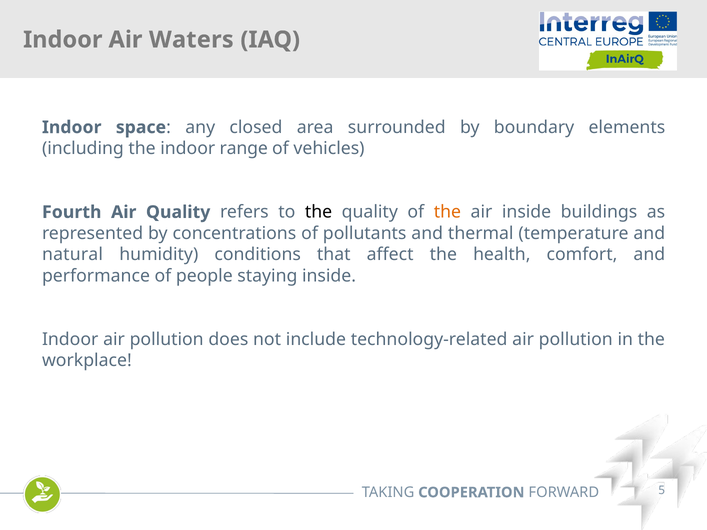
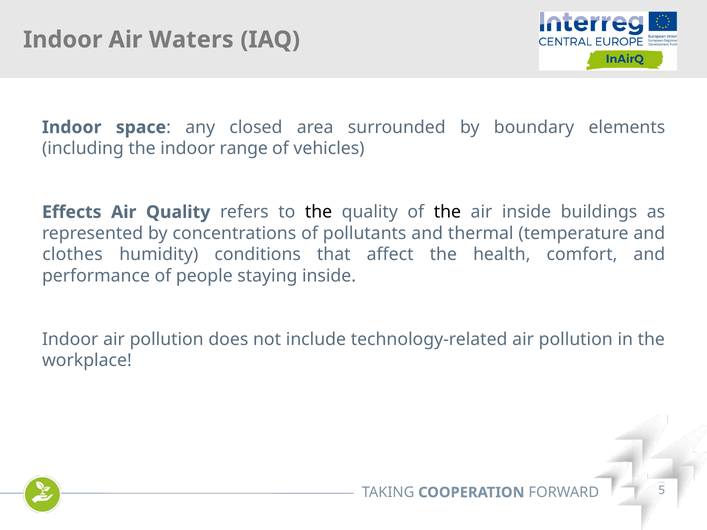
Fourth: Fourth -> Effects
the at (447, 212) colour: orange -> black
natural: natural -> clothes
